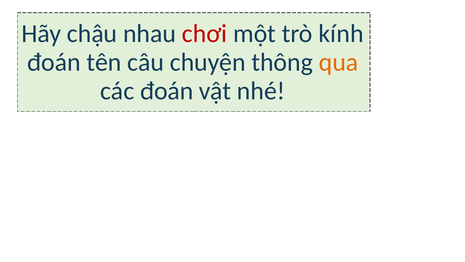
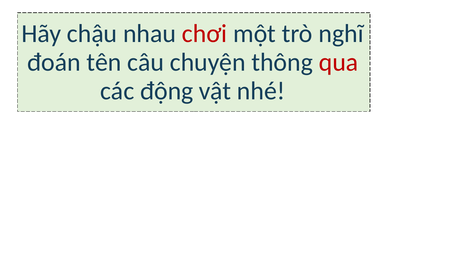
kính: kính -> nghĩ
qua colour: orange -> red
các đoán: đoán -> động
